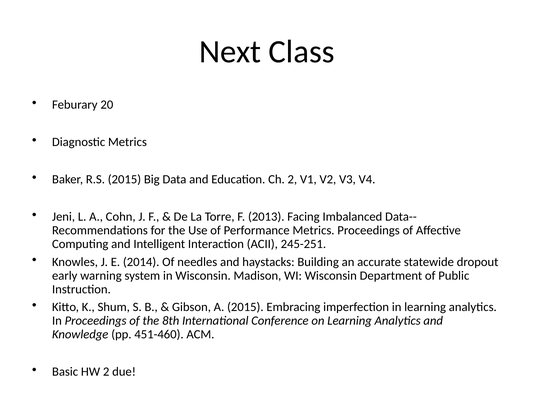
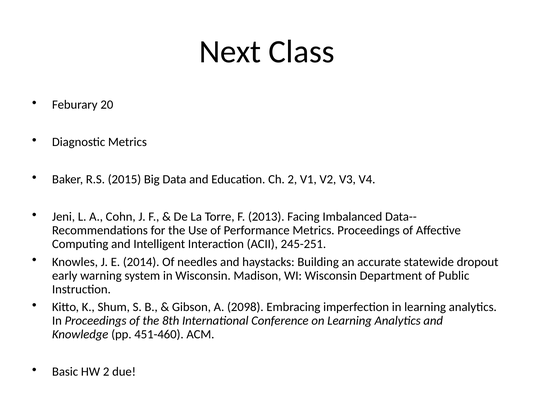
A 2015: 2015 -> 2098
